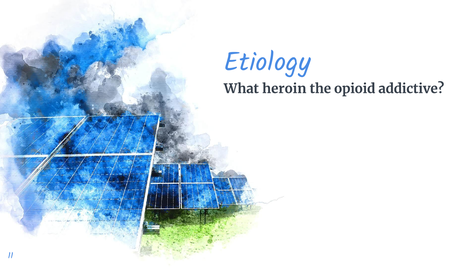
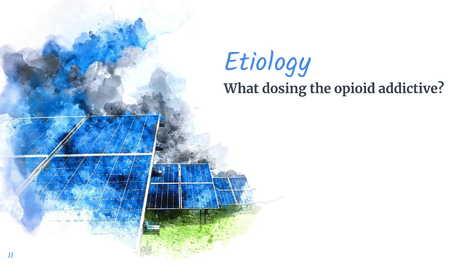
heroin: heroin -> dosing
